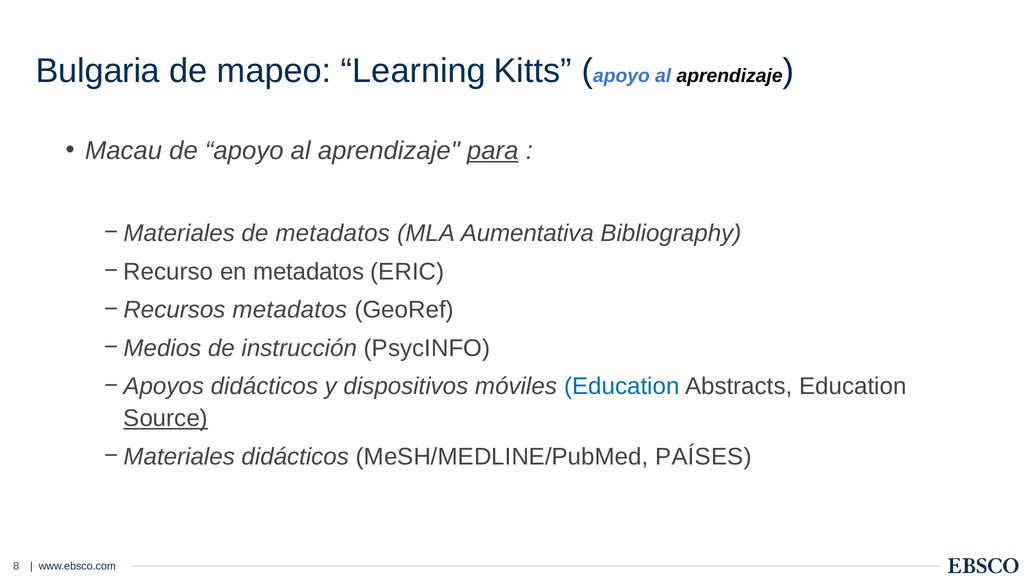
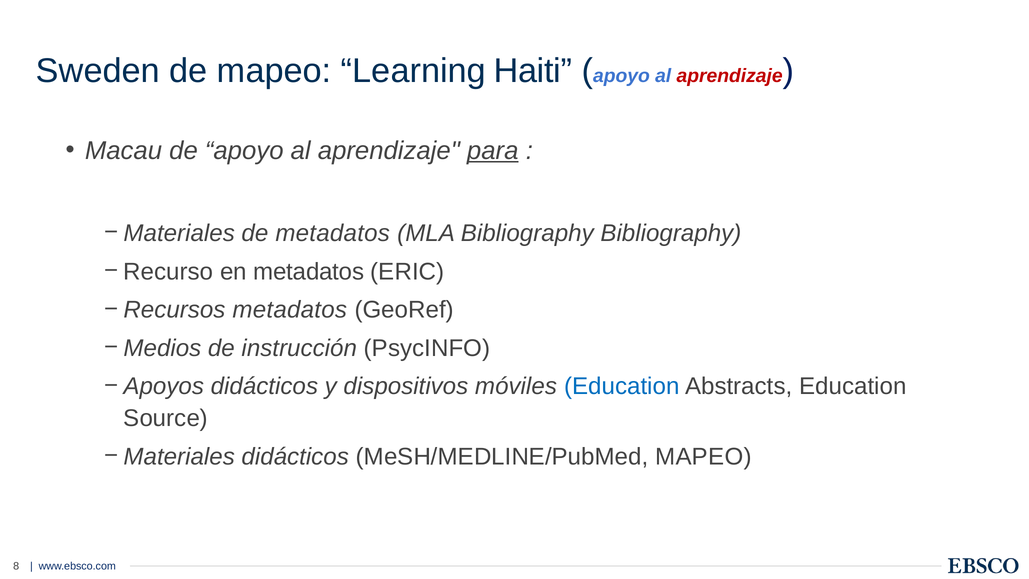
Bulgaria: Bulgaria -> Sweden
Kitts: Kitts -> Haiti
aprendizaje at (730, 76) colour: black -> red
MLA Aumentativa: Aumentativa -> Bibliography
Source underline: present -> none
MeSH/MEDLINE/PubMed PAÍSES: PAÍSES -> MAPEO
